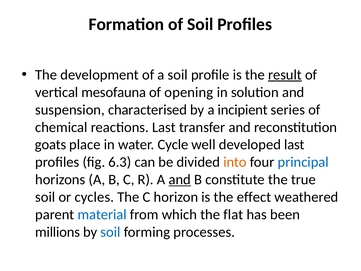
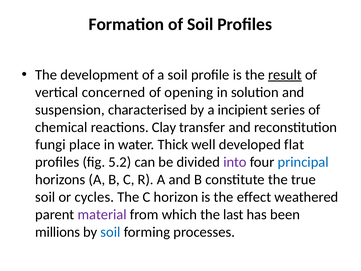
mesofauna: mesofauna -> concerned
reactions Last: Last -> Clay
goats: goats -> fungi
Cycle: Cycle -> Thick
developed last: last -> flat
6.3: 6.3 -> 5.2
into colour: orange -> purple
and at (180, 179) underline: present -> none
material colour: blue -> purple
flat: flat -> last
